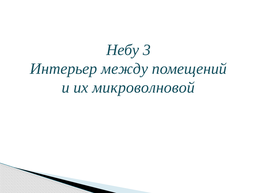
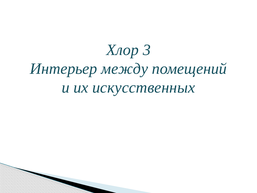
Небу: Небу -> Хлор
микроволновой: микроволновой -> искусственных
